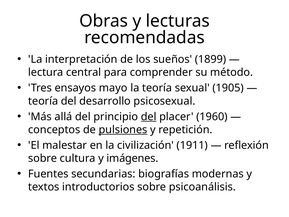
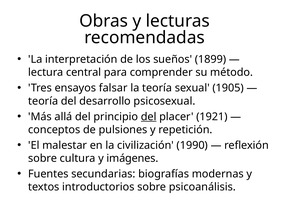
mayo: mayo -> falsar
1960: 1960 -> 1921
pulsiones underline: present -> none
1911: 1911 -> 1990
